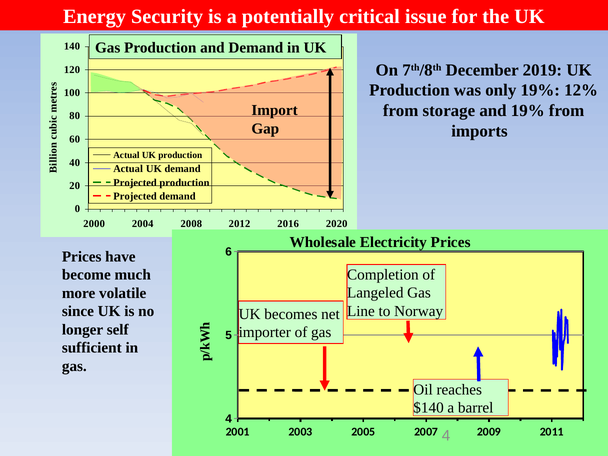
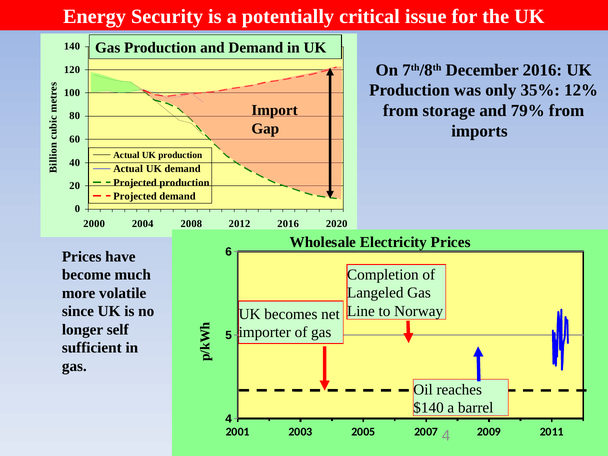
December 2019: 2019 -> 2016
only 19%: 19% -> 35%
and 19%: 19% -> 79%
